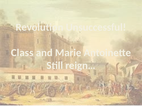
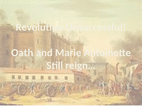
Class: Class -> Oath
